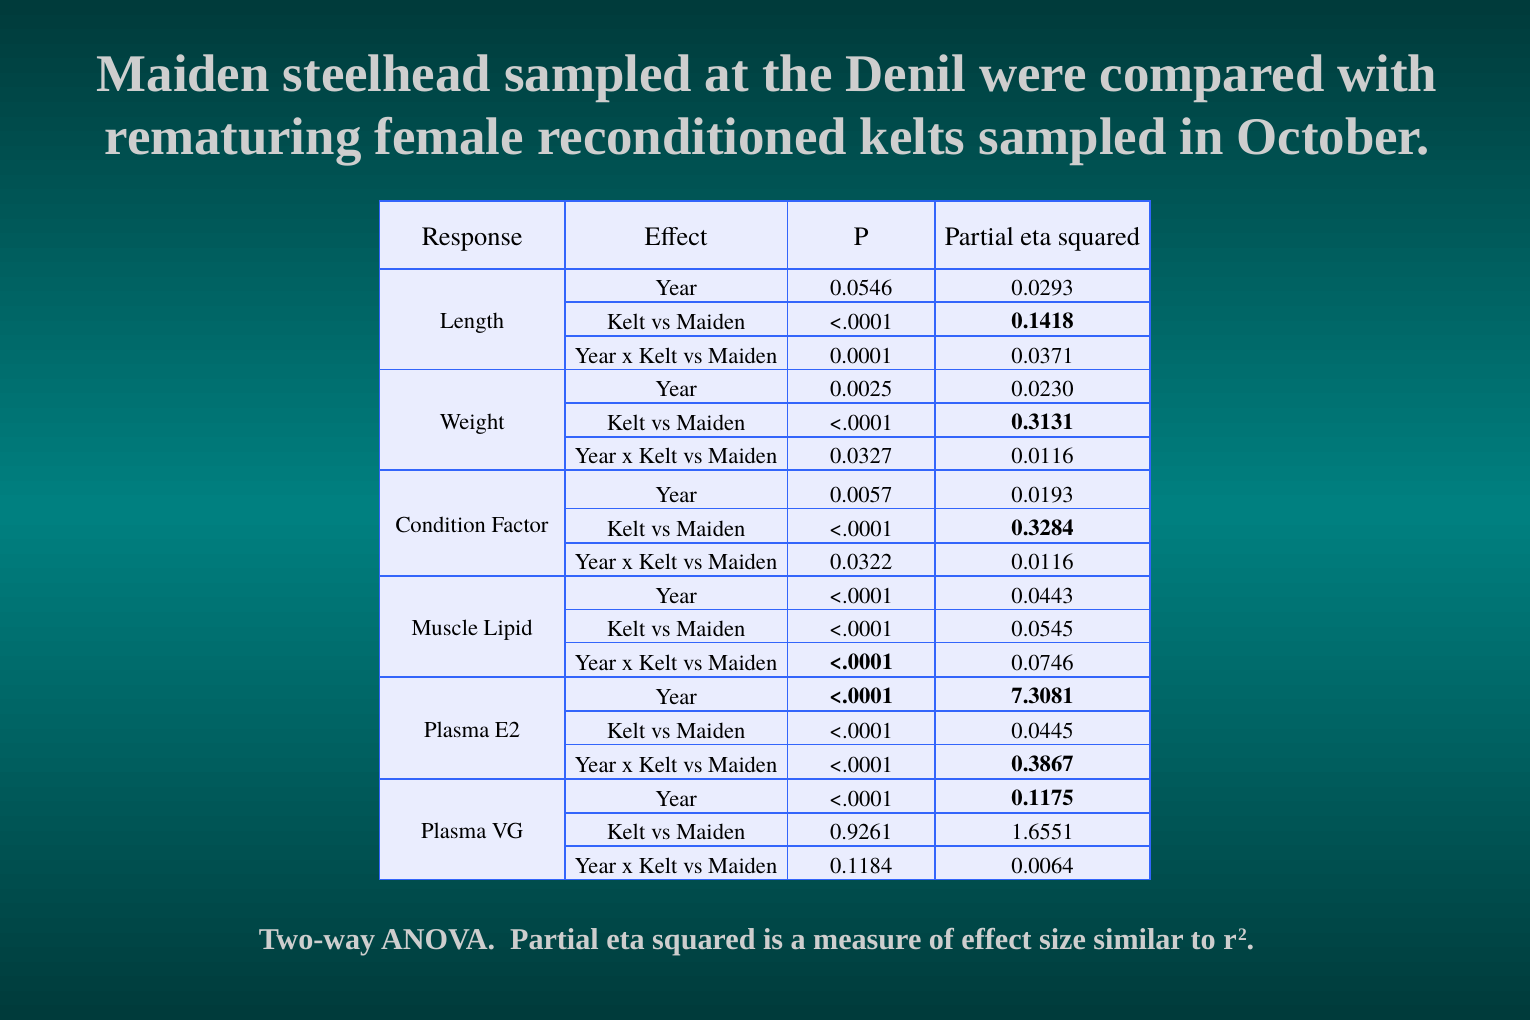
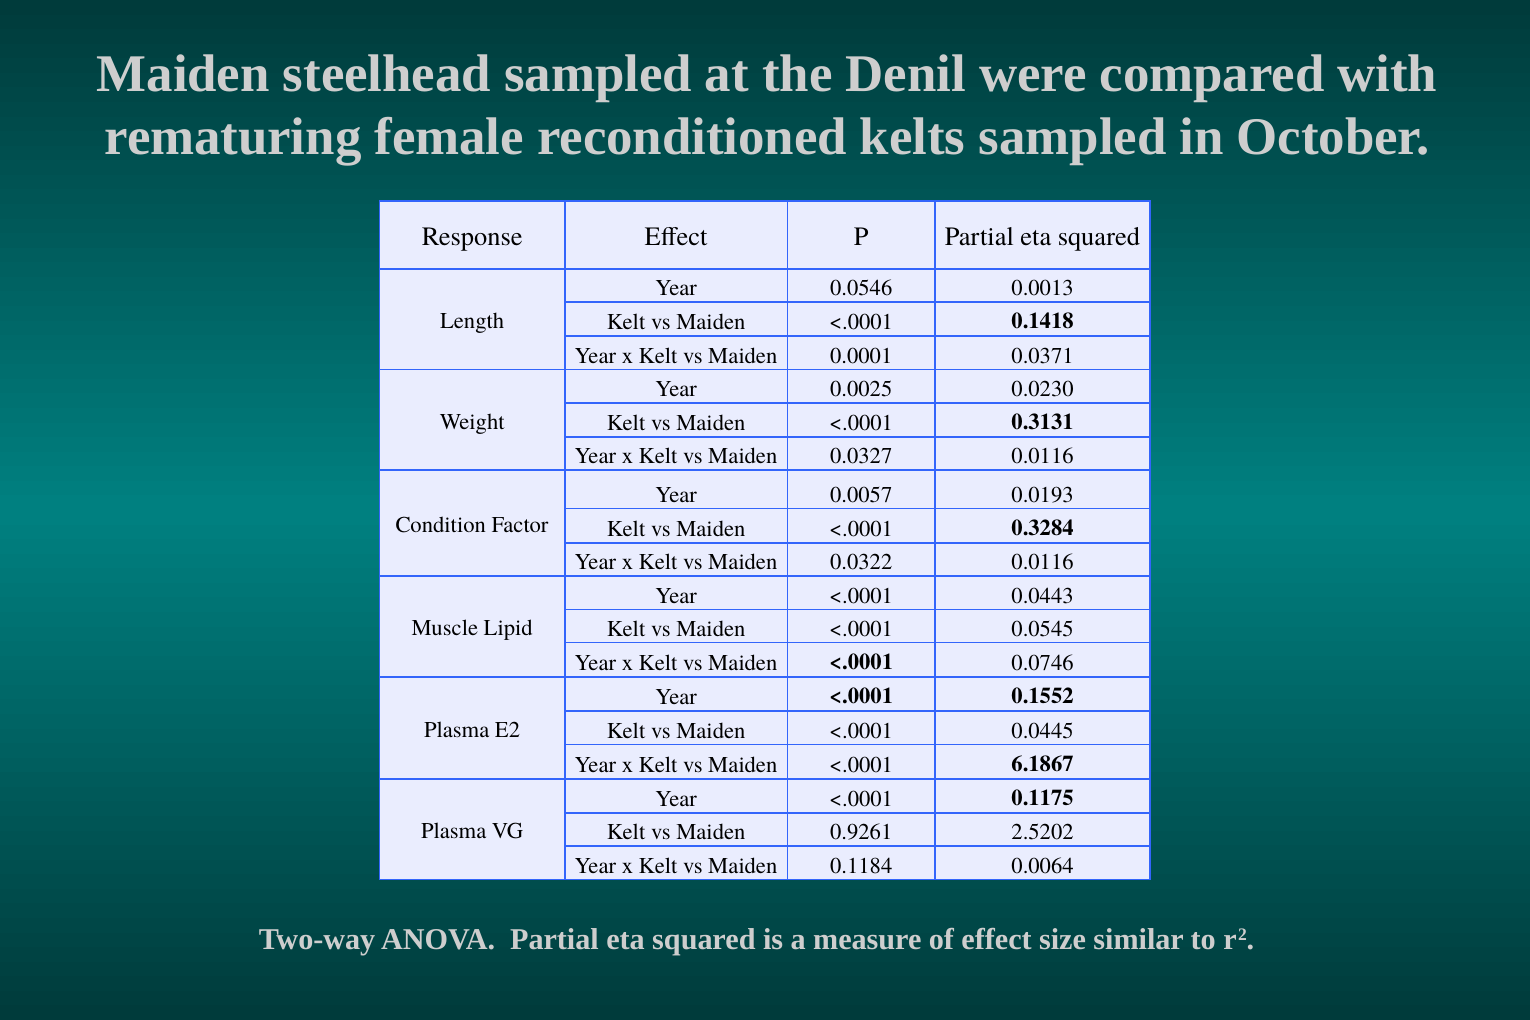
0.0293: 0.0293 -> 0.0013
7.3081: 7.3081 -> 0.1552
0.3867: 0.3867 -> 6.1867
1.6551: 1.6551 -> 2.5202
